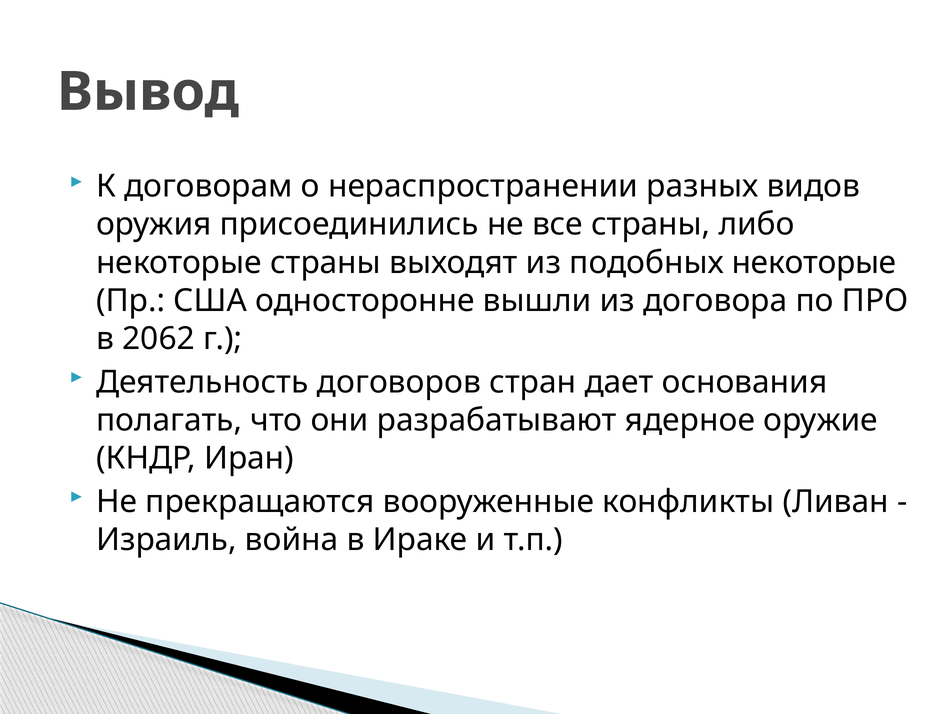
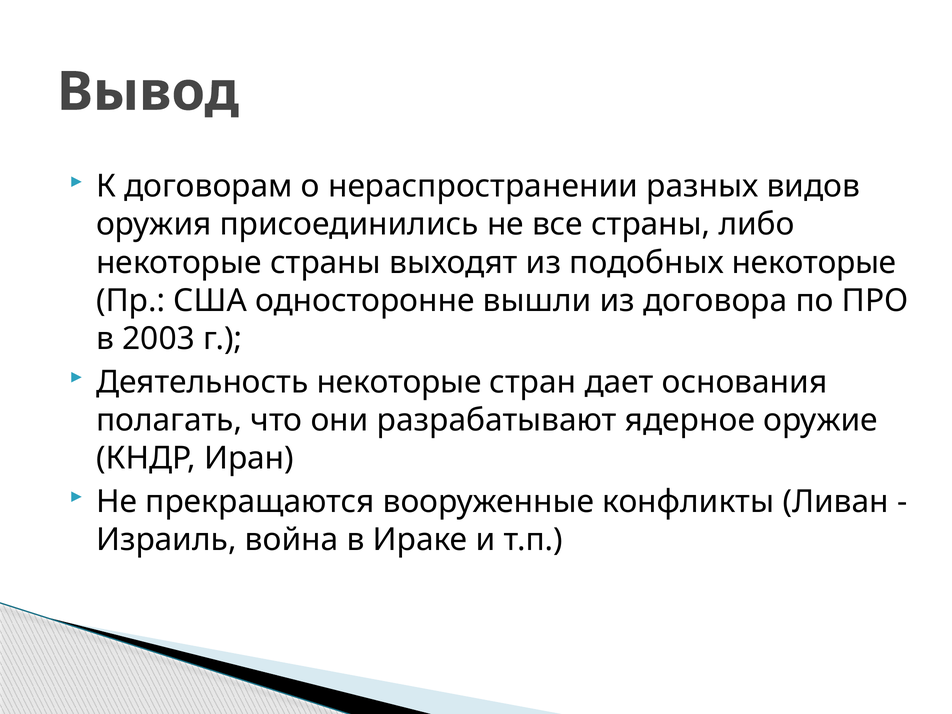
2062: 2062 -> 2003
Деятельность договоров: договоров -> некоторые
